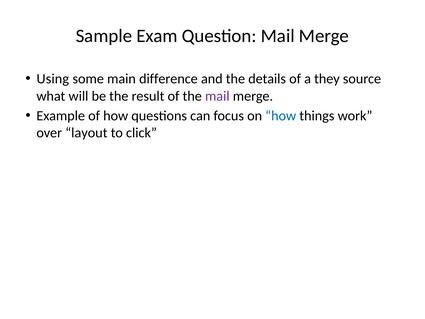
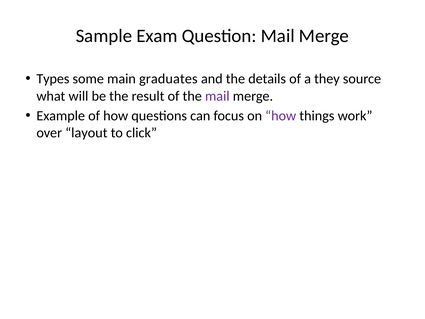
Using: Using -> Types
difference: difference -> graduates
how at (281, 116) colour: blue -> purple
